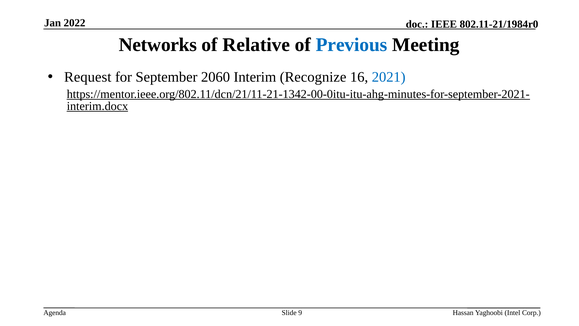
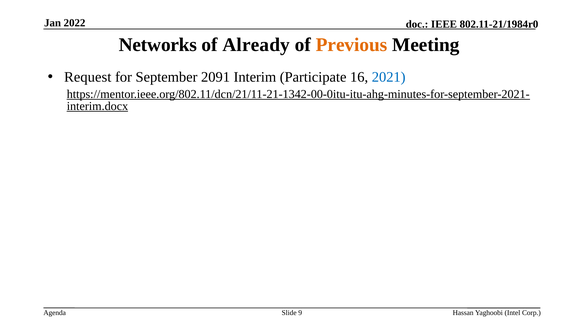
Relative: Relative -> Already
Previous colour: blue -> orange
2060: 2060 -> 2091
Recognize: Recognize -> Participate
